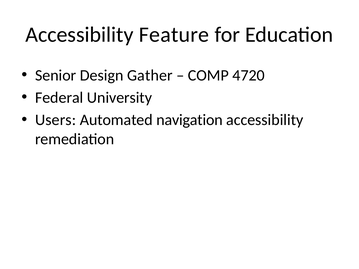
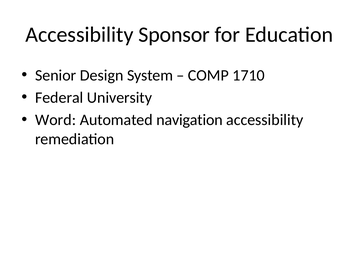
Feature: Feature -> Sponsor
Gather: Gather -> System
4720: 4720 -> 1710
Users: Users -> Word
